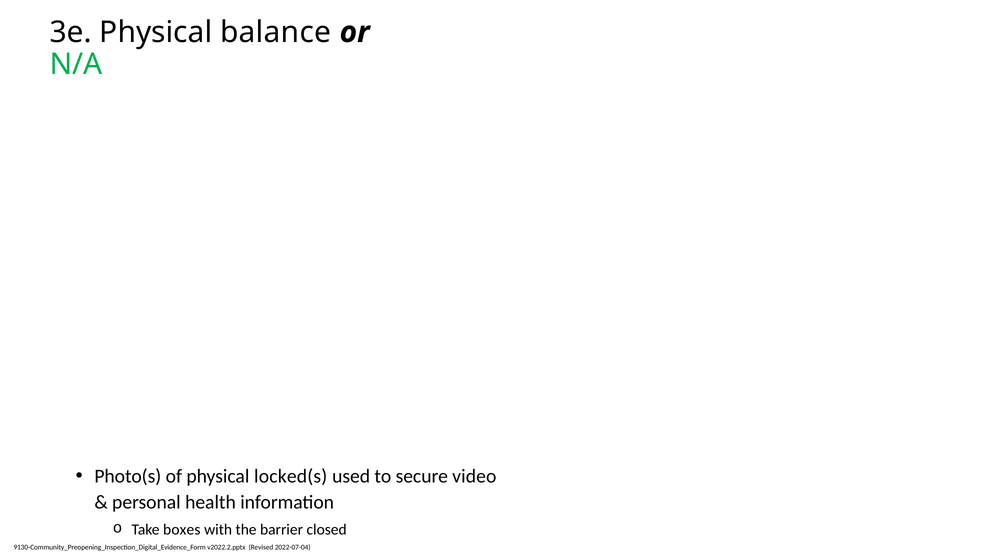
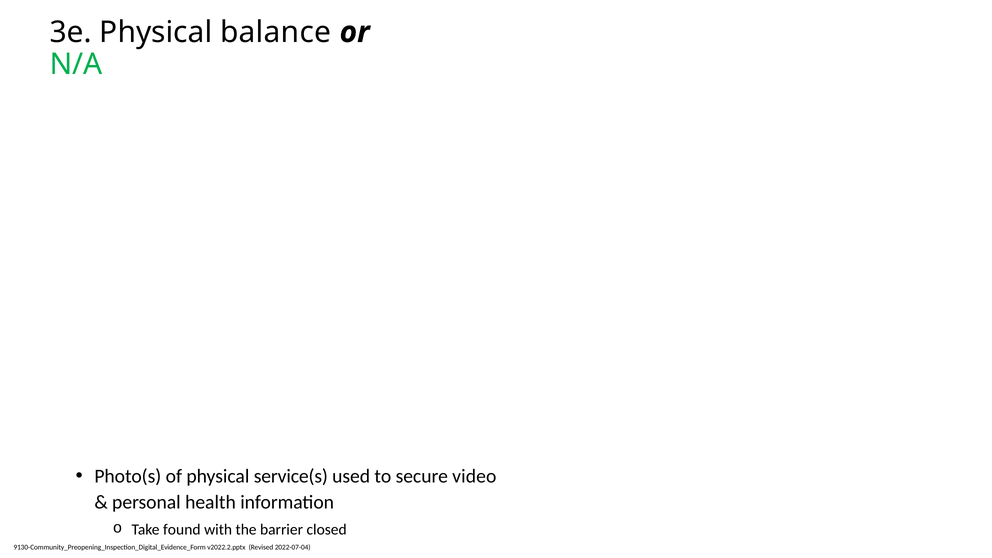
locked(s: locked(s -> service(s
boxes: boxes -> found
